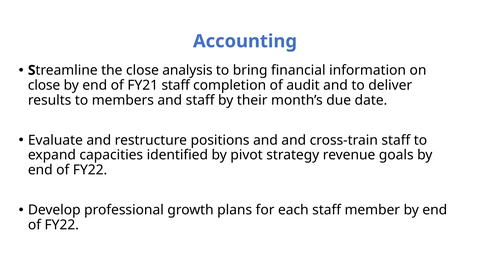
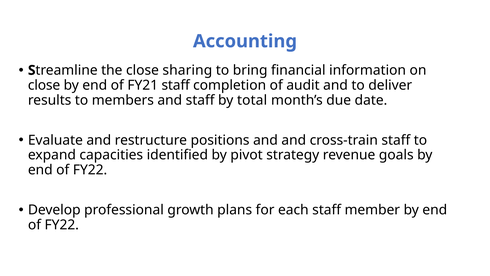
analysis: analysis -> sharing
their: their -> total
